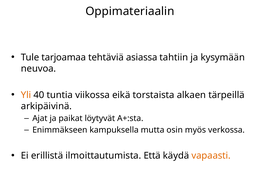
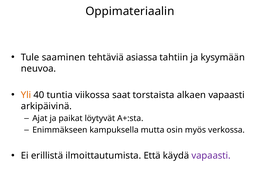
tarjoamaa: tarjoamaa -> saaminen
eikä: eikä -> saat
alkaen tärpeillä: tärpeillä -> vapaasti
vapaasti at (211, 156) colour: orange -> purple
